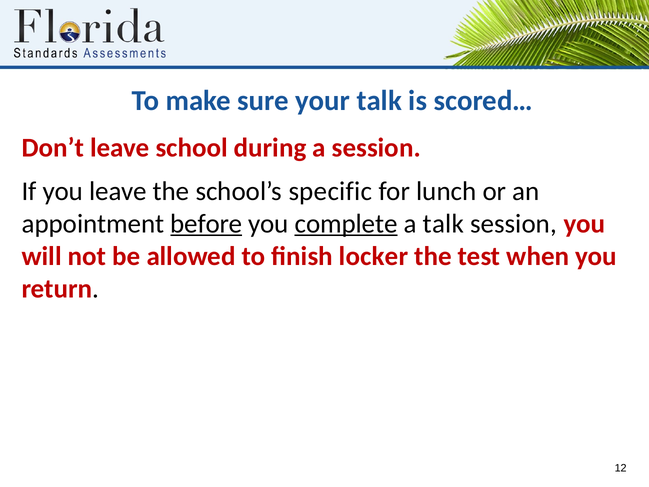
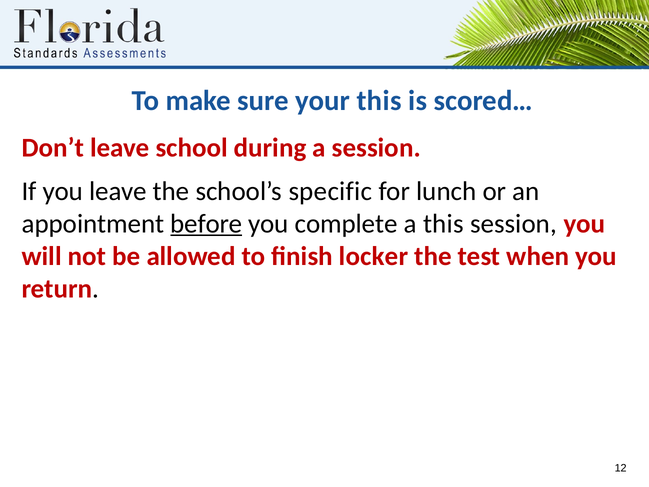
your talk: talk -> this
complete underline: present -> none
a talk: talk -> this
